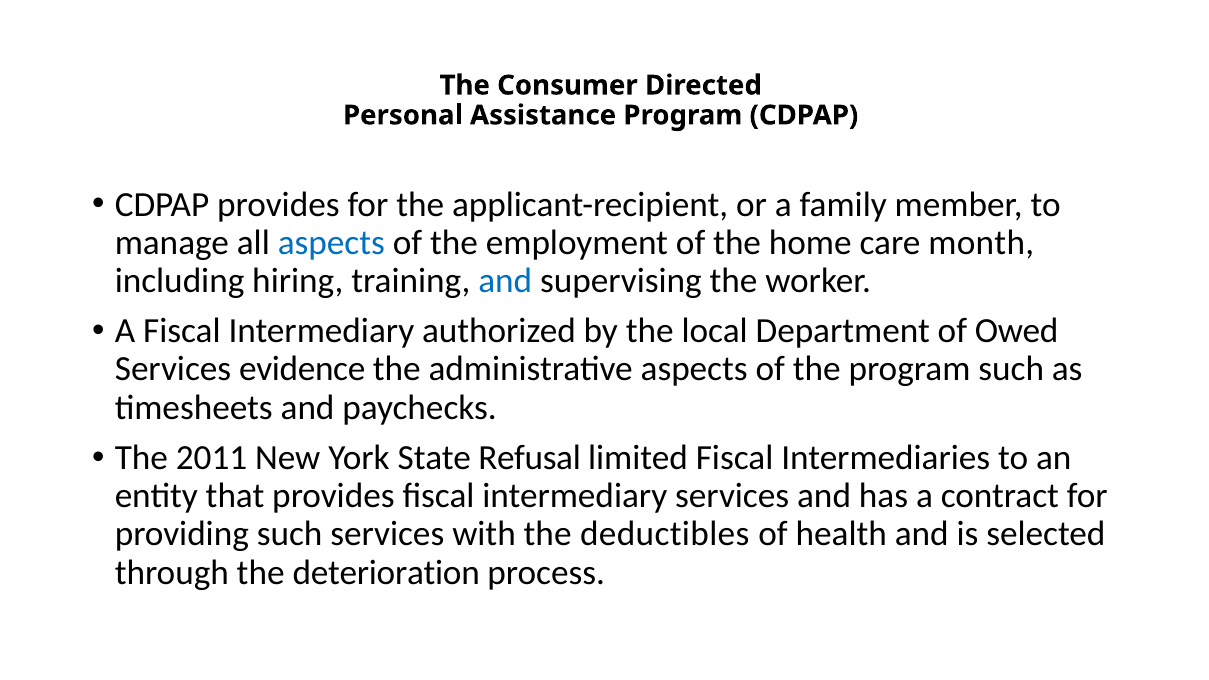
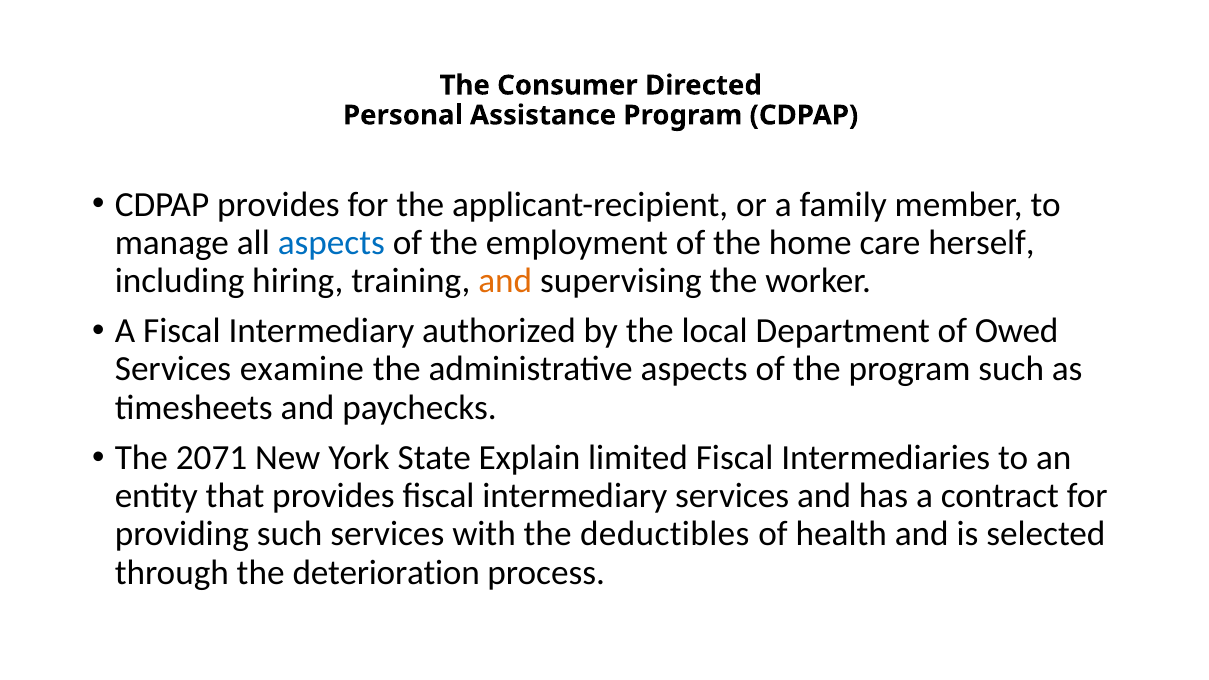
month: month -> herself
and at (505, 281) colour: blue -> orange
evidence: evidence -> examine
2011: 2011 -> 2071
Refusal: Refusal -> Explain
